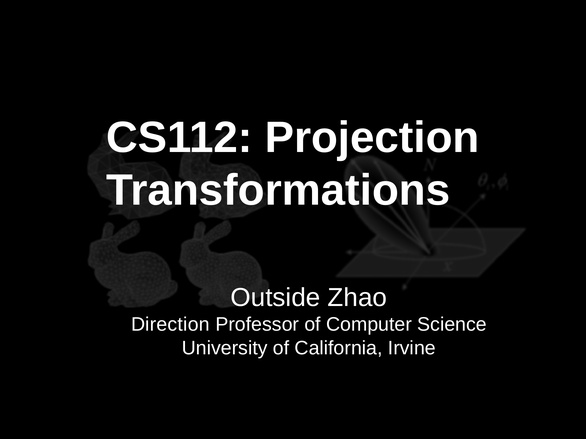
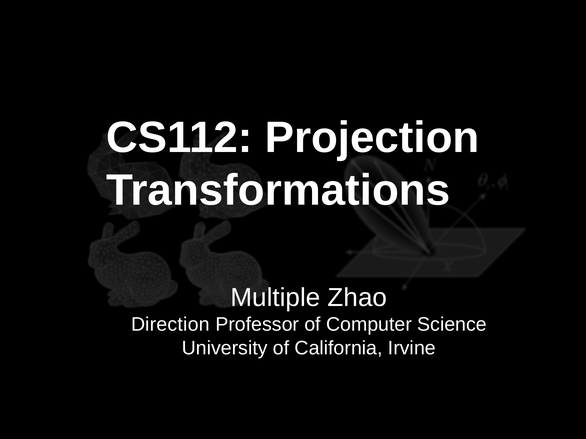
Outside: Outside -> Multiple
